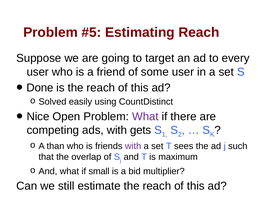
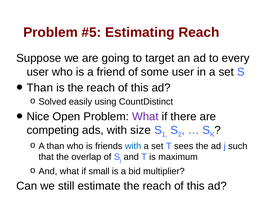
Done at (40, 88): Done -> Than
gets: gets -> size
with at (133, 146) colour: purple -> blue
